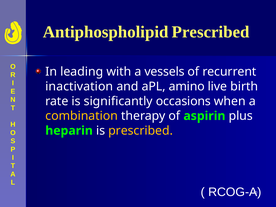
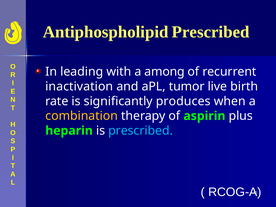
vessels: vessels -> among
amino: amino -> tumor
occasions: occasions -> produces
prescribed at (141, 131) colour: yellow -> light blue
